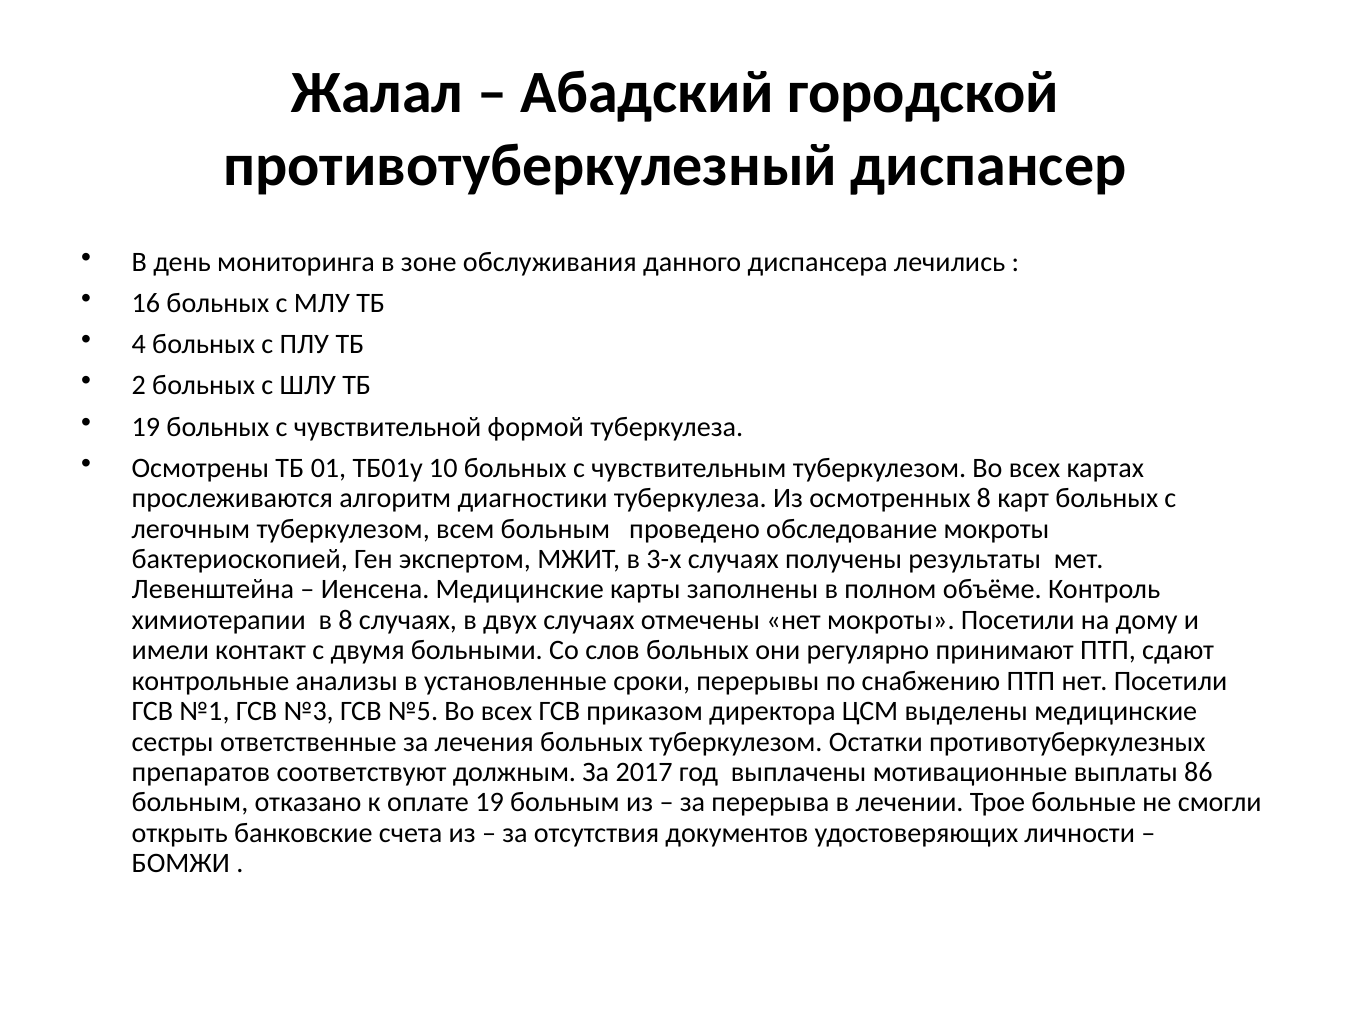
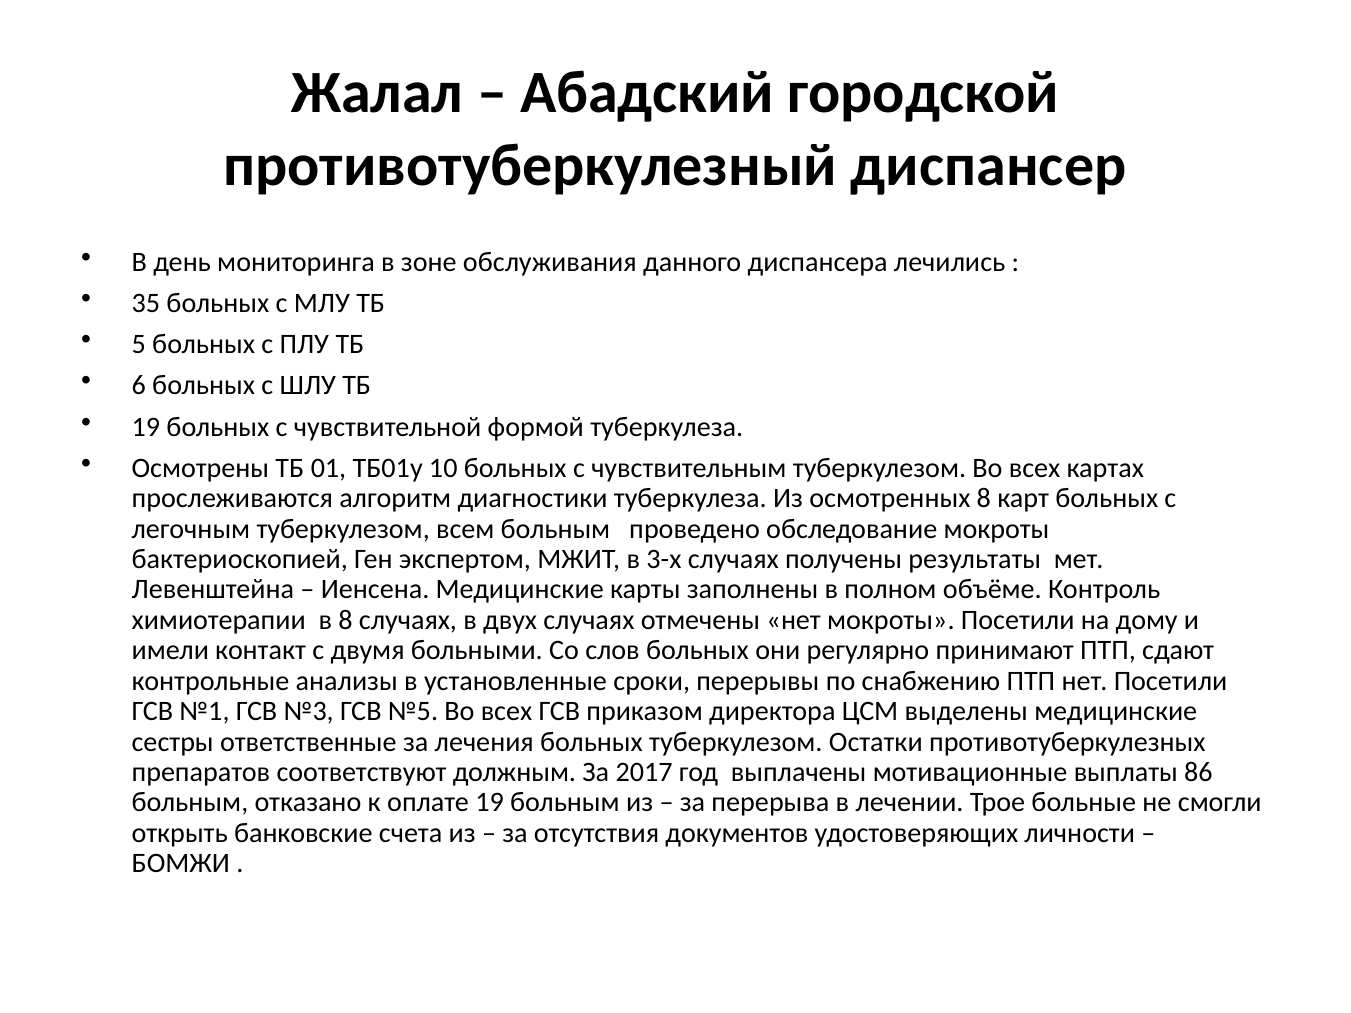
16: 16 -> 35
4: 4 -> 5
2: 2 -> 6
